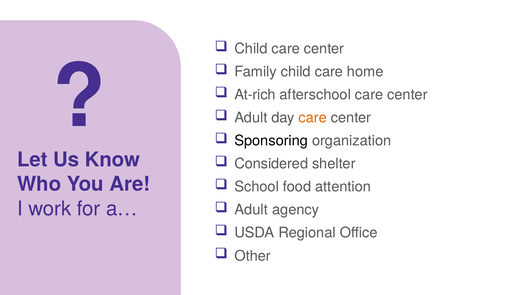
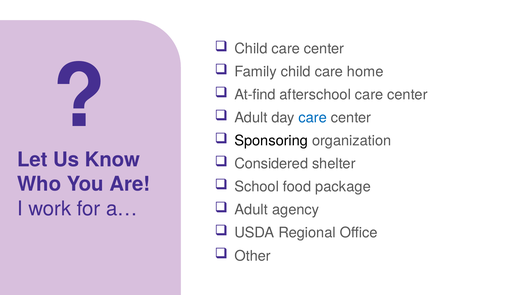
At-rich: At-rich -> At-find
care at (313, 118) colour: orange -> blue
attention: attention -> package
